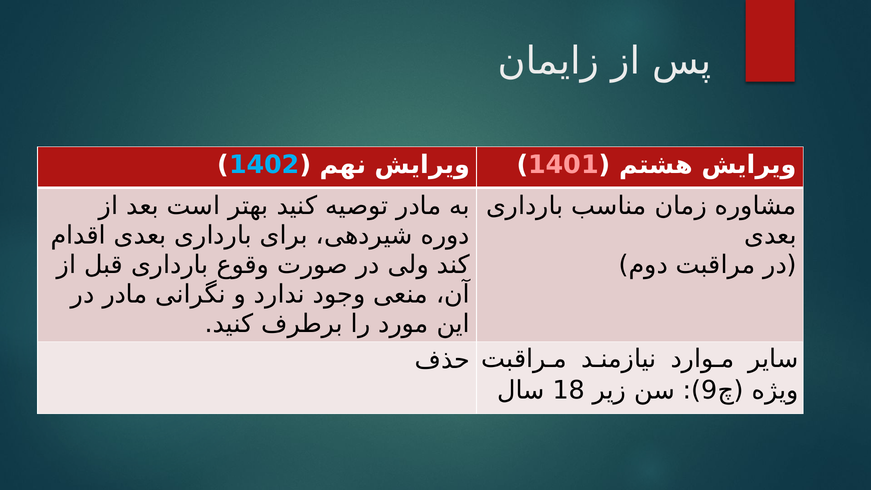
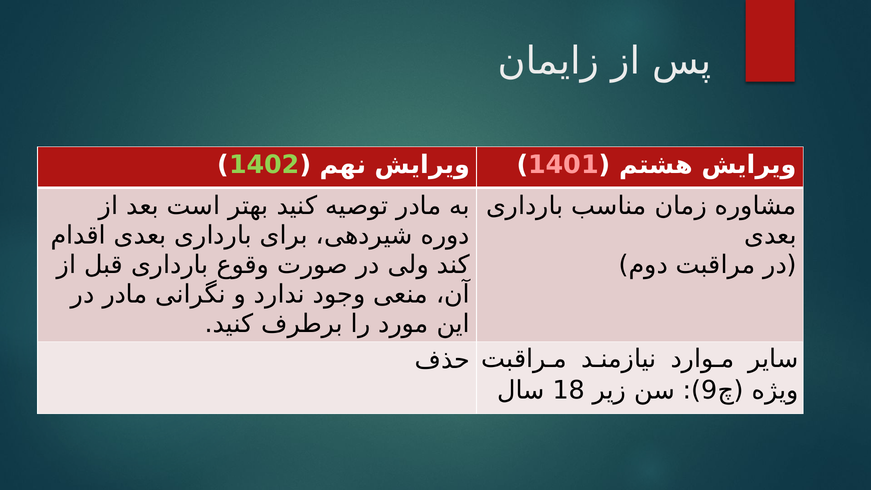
1402 colour: light blue -> light green
